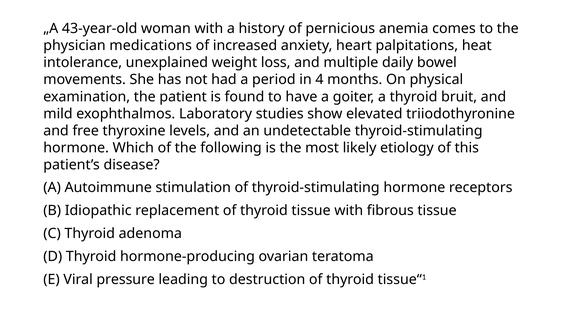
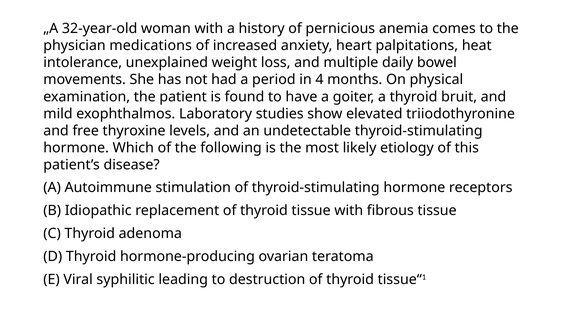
43-year-old: 43-year-old -> 32-year-old
pressure: pressure -> syphilitic
